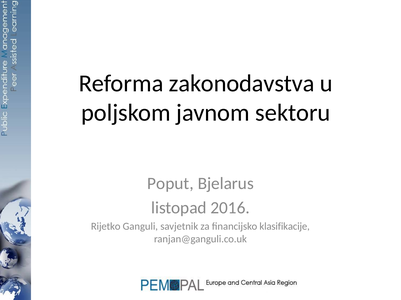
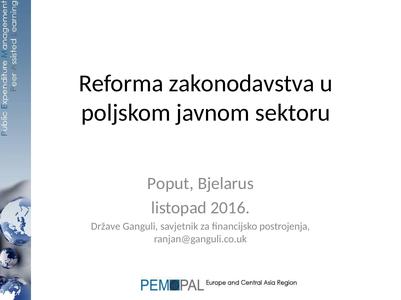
Rijetko: Rijetko -> Države
klasifikacije: klasifikacije -> postrojenja
